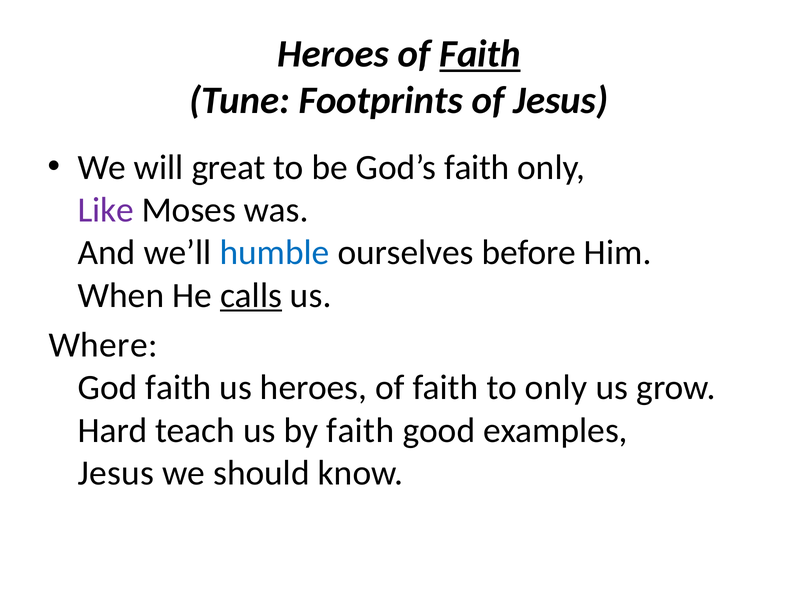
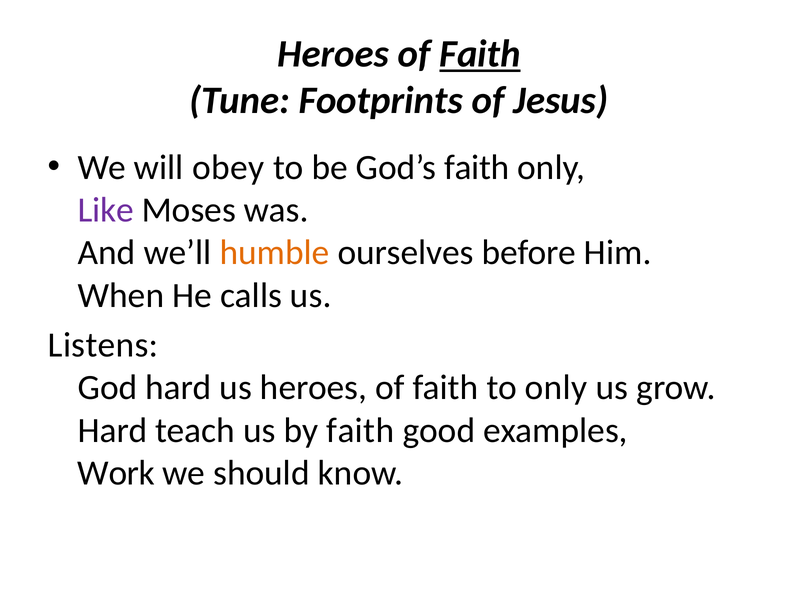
great: great -> obey
humble colour: blue -> orange
calls underline: present -> none
Where: Where -> Listens
God faith: faith -> hard
Jesus at (116, 472): Jesus -> Work
